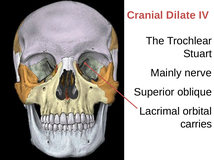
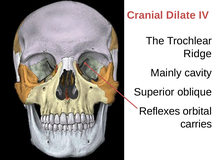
Stuart: Stuart -> Ridge
nerve: nerve -> cavity
Lacrimal: Lacrimal -> Reflexes
